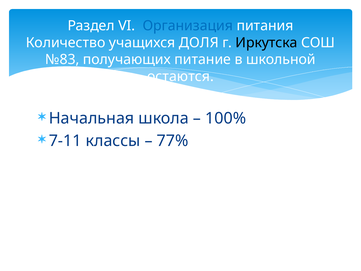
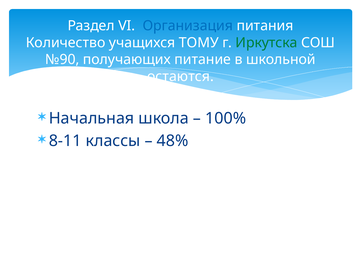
ДОЛЯ: ДОЛЯ -> ТОМУ
Иркутска colour: black -> green
№83: №83 -> №90
7-11: 7-11 -> 8-11
77%: 77% -> 48%
